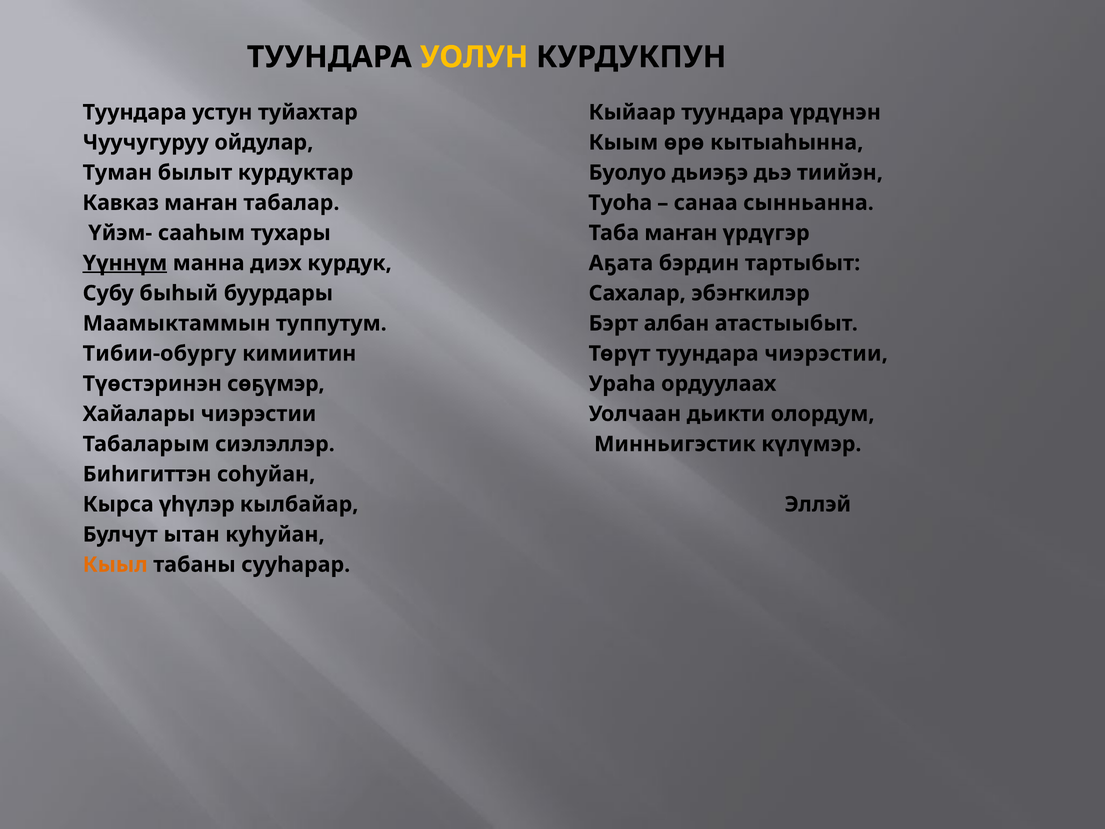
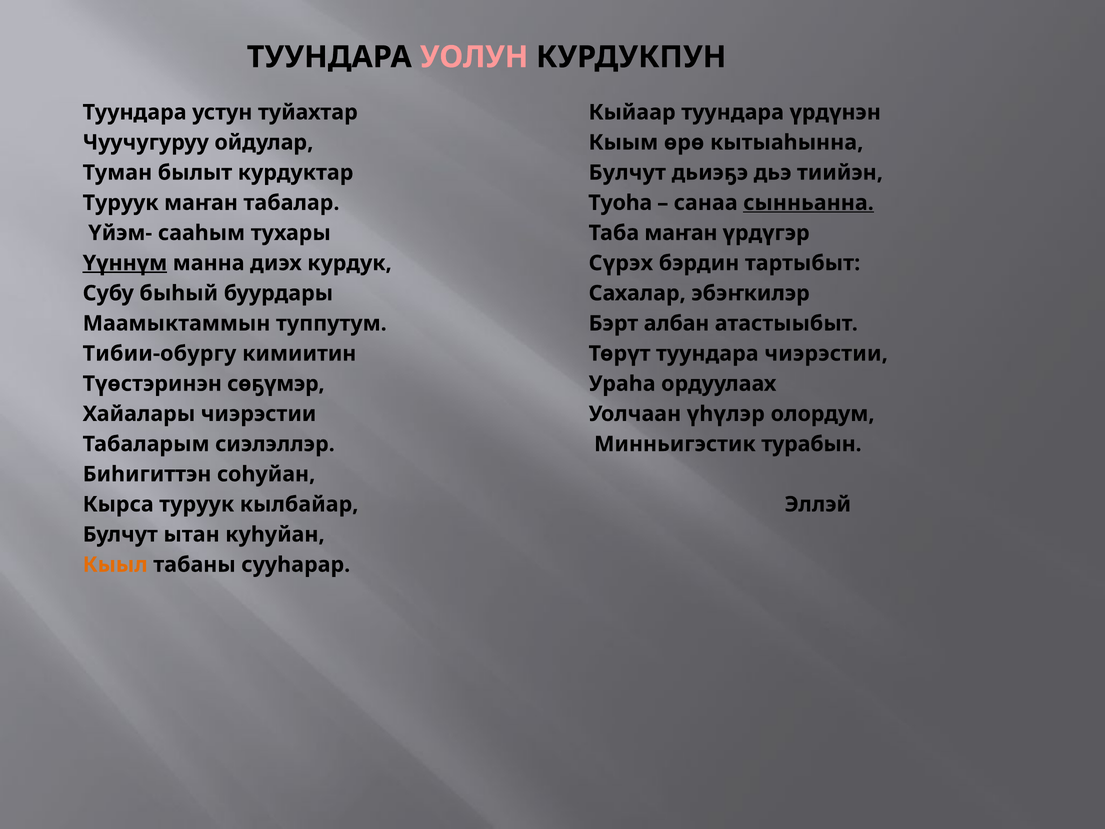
УОЛУН colour: yellow -> pink
Буолуо at (627, 173): Буолуо -> Булчут
Кавказ at (121, 203): Кавказ -> Туруук
сынньанна underline: none -> present
Аҕата: Аҕата -> Сүрэх
дьикти: дьикти -> үһүлэр
күлүмэр: күлүмэр -> турабын
Кырса үһүлэр: үһүлэр -> туруук
